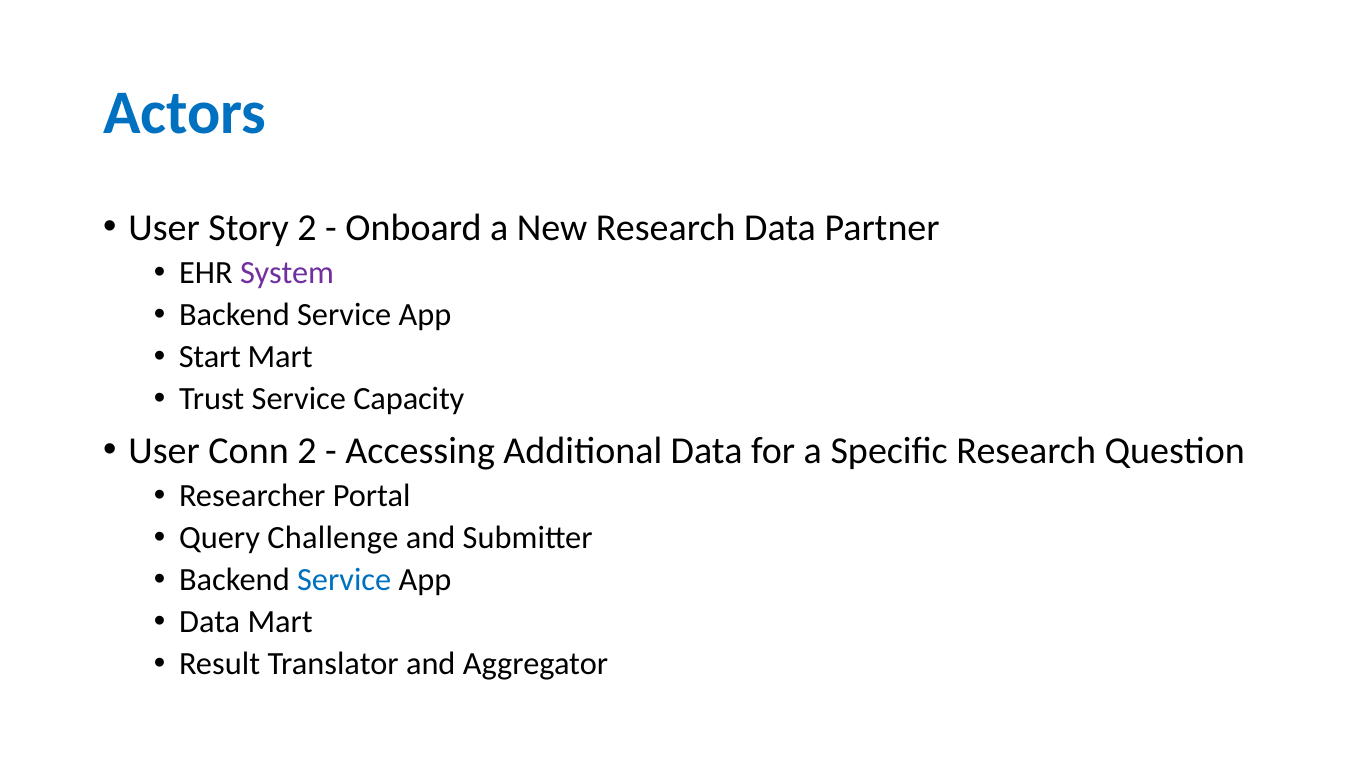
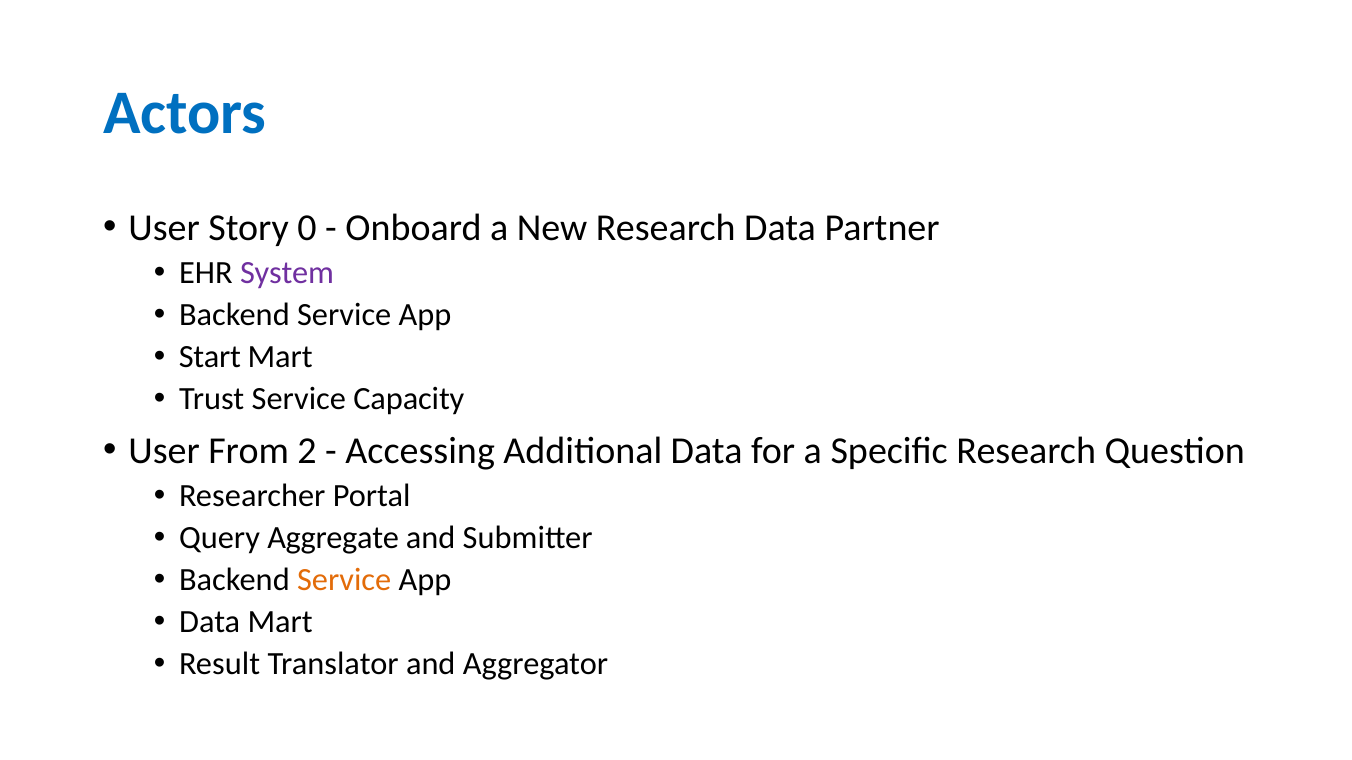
Story 2: 2 -> 0
Conn: Conn -> From
Challenge: Challenge -> Aggregate
Service at (344, 580) colour: blue -> orange
